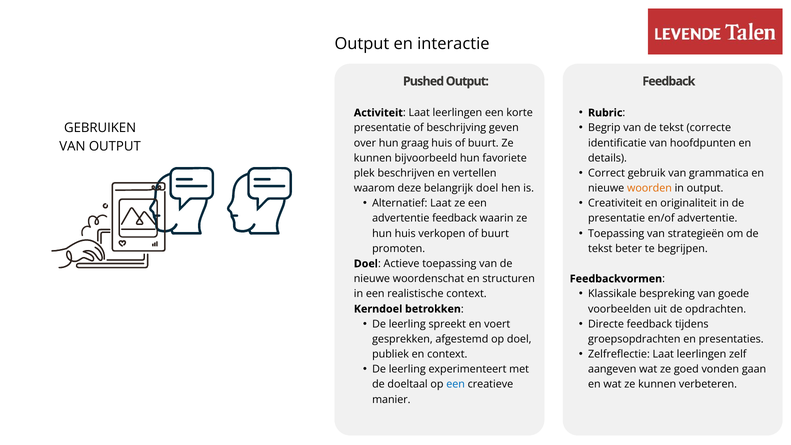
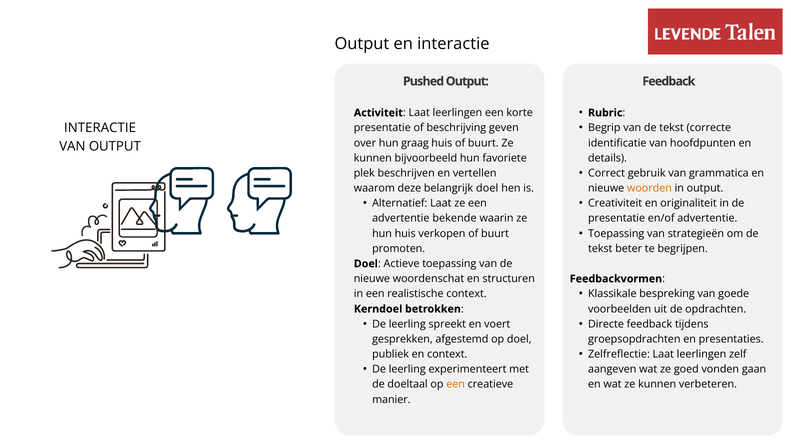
GEBRUIKEN at (100, 128): GEBRUIKEN -> INTERACTIE
advertentie feedback: feedback -> bekende
een at (456, 384) colour: blue -> orange
